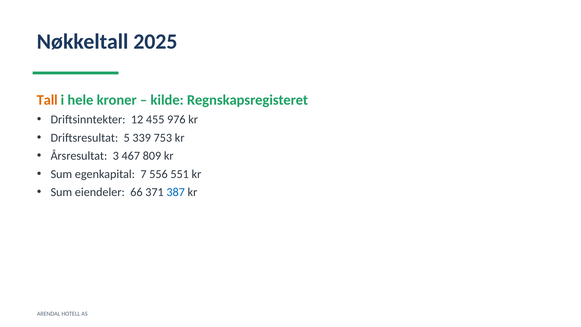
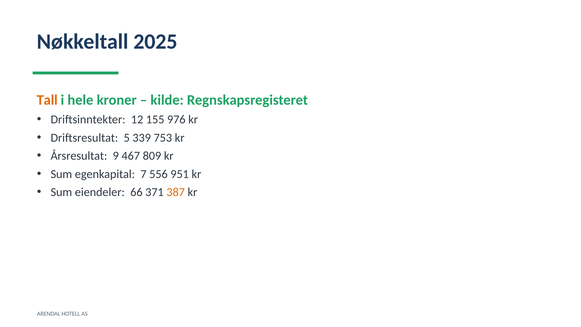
455: 455 -> 155
3: 3 -> 9
551: 551 -> 951
387 colour: blue -> orange
